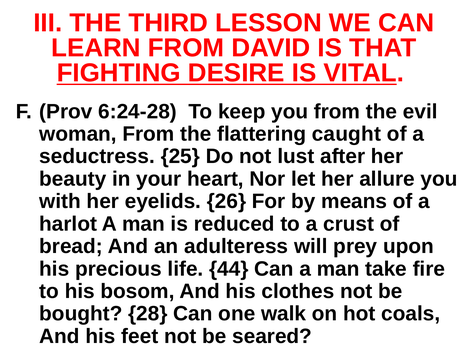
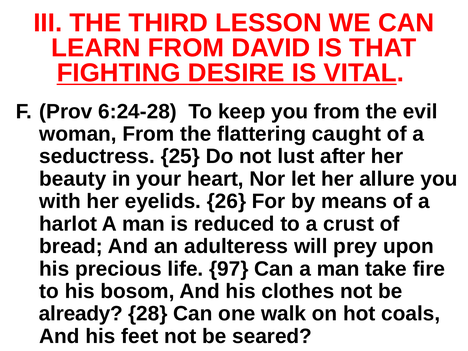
44: 44 -> 97
bought: bought -> already
